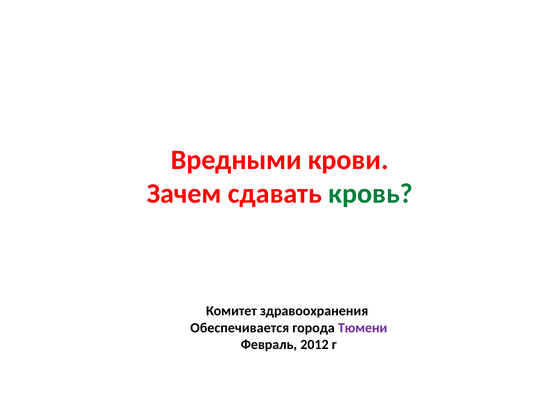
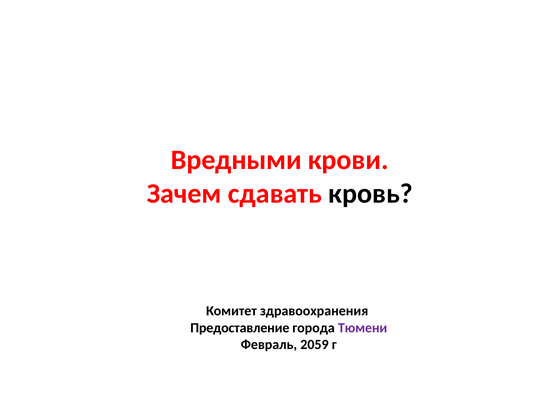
кровь colour: green -> black
Обеспечивается: Обеспечивается -> Предоставление
2012: 2012 -> 2059
